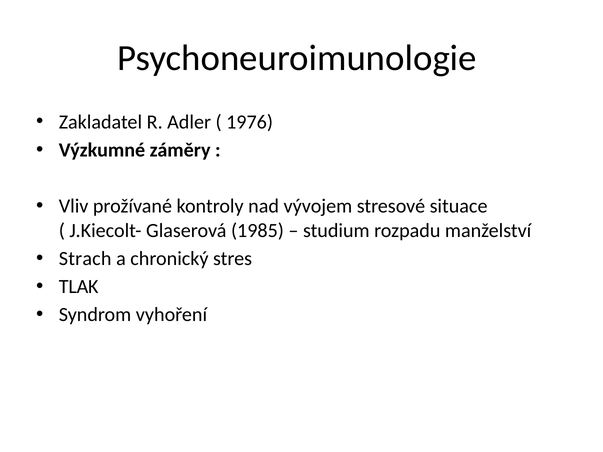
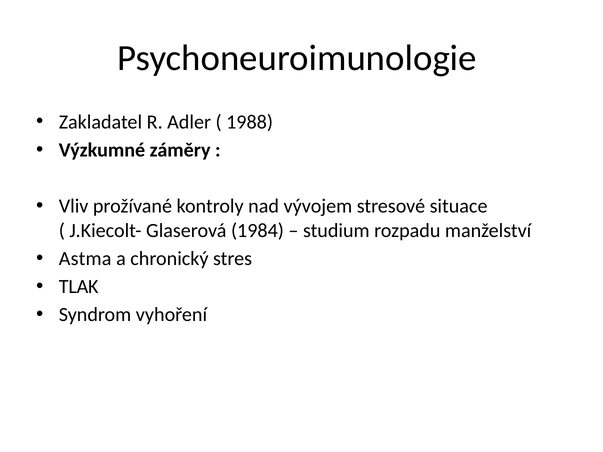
1976: 1976 -> 1988
1985: 1985 -> 1984
Strach: Strach -> Astma
